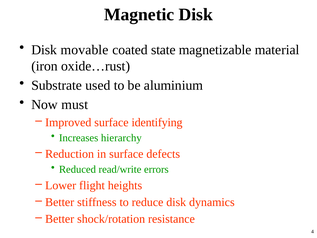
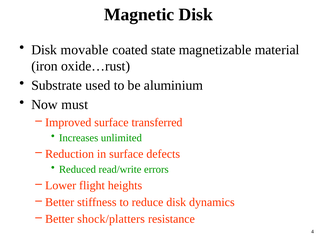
identifying: identifying -> transferred
hierarchy: hierarchy -> unlimited
shock/rotation: shock/rotation -> shock/platters
